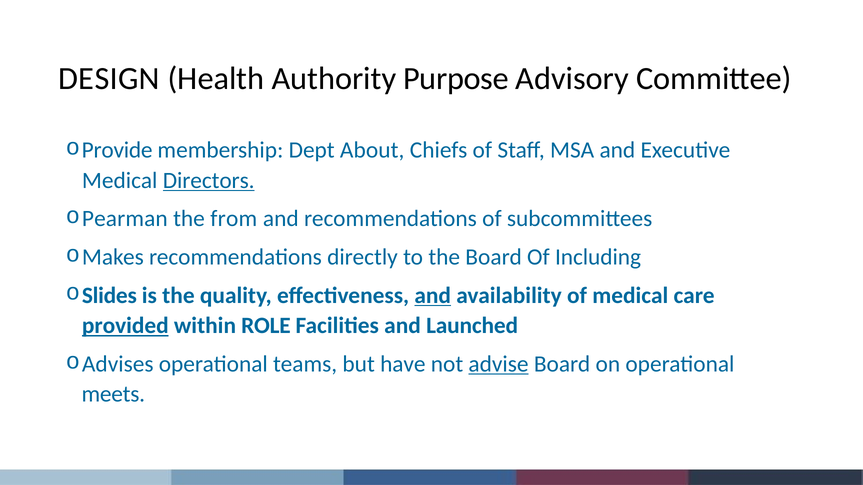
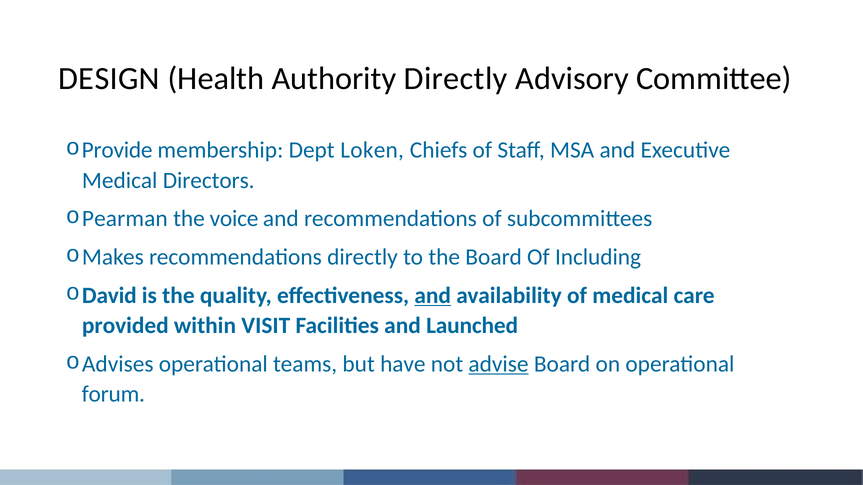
Authority Purpose: Purpose -> Directly
About: About -> Loken
Directors underline: present -> none
from: from -> voice
Slides: Slides -> David
provided underline: present -> none
ROLE: ROLE -> VISIT
meets: meets -> forum
